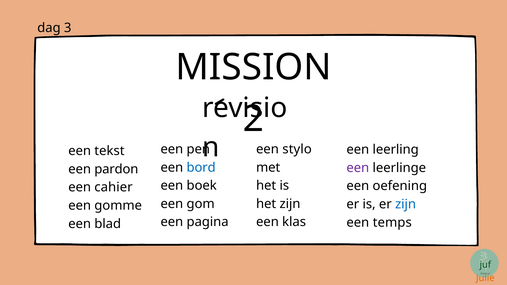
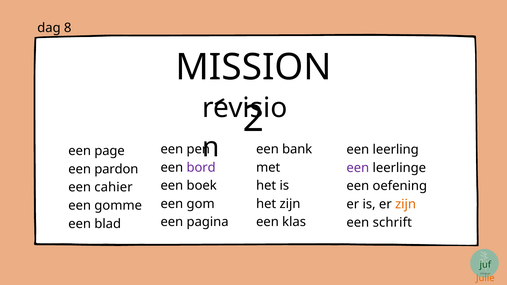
3: 3 -> 8
stylo: stylo -> bank
tekst: tekst -> page
bord colour: blue -> purple
zijn at (406, 204) colour: blue -> orange
temps: temps -> schrift
